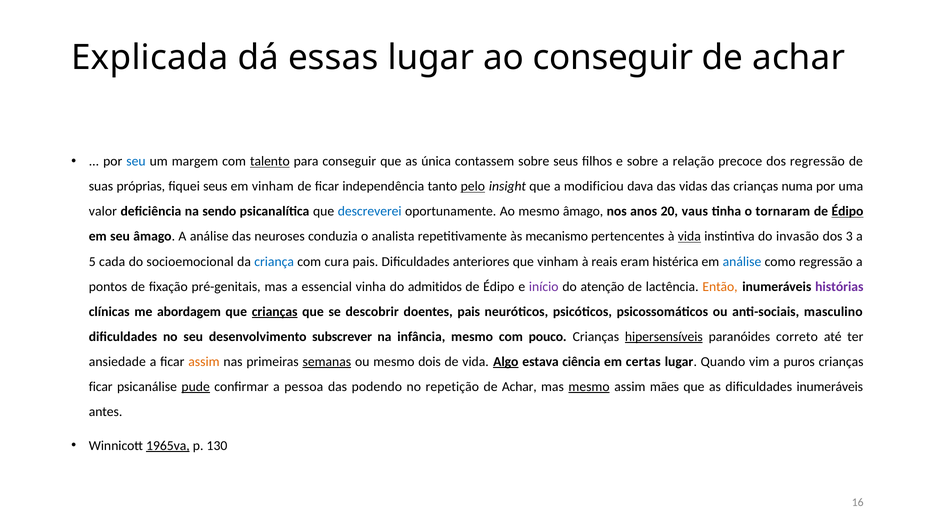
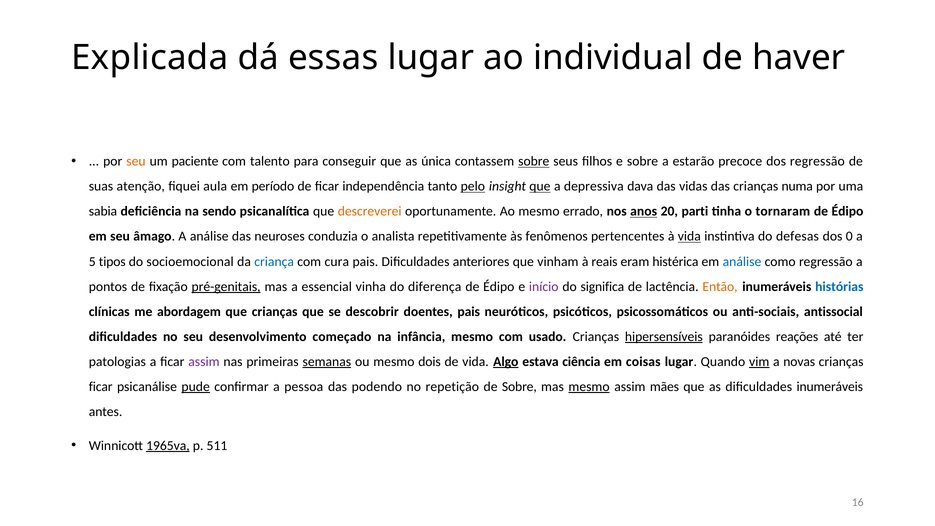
ao conseguir: conseguir -> individual
achar at (799, 58): achar -> haver
seu at (136, 161) colour: blue -> orange
margem: margem -> paciente
talento underline: present -> none
sobre at (534, 161) underline: none -> present
relação: relação -> estarão
próprias: próprias -> atenção
fiquei seus: seus -> aula
em vinham: vinham -> período
que at (540, 186) underline: none -> present
modificiou: modificiou -> depressiva
valor: valor -> sabia
descreverei colour: blue -> orange
mesmo âmago: âmago -> errado
anos underline: none -> present
vaus: vaus -> parti
Édipo at (847, 211) underline: present -> none
mecanismo: mecanismo -> fenômenos
invasão: invasão -> defesas
3: 3 -> 0
cada: cada -> tipos
pré-genitais underline: none -> present
admitidos: admitidos -> diferença
atenção: atenção -> significa
histórias colour: purple -> blue
crianças at (275, 312) underline: present -> none
masculino: masculino -> antissocial
subscrever: subscrever -> começado
pouco: pouco -> usado
correto: correto -> reações
ansiedade: ansiedade -> patologias
assim at (204, 362) colour: orange -> purple
certas: certas -> coisas
vim underline: none -> present
puros: puros -> novas
Achar at (519, 387): Achar -> Sobre
130: 130 -> 511
